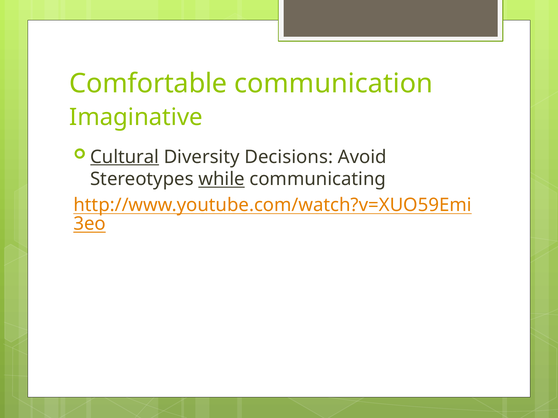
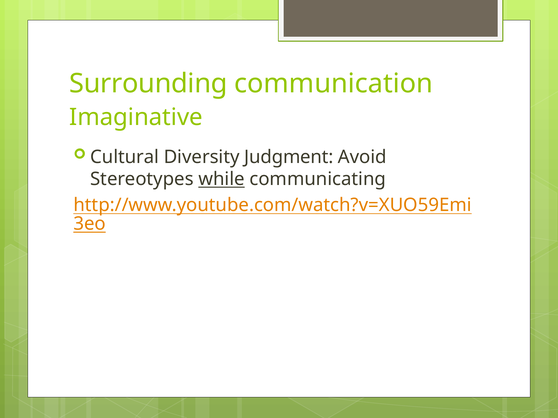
Comfortable: Comfortable -> Surrounding
Cultural underline: present -> none
Decisions: Decisions -> Judgment
